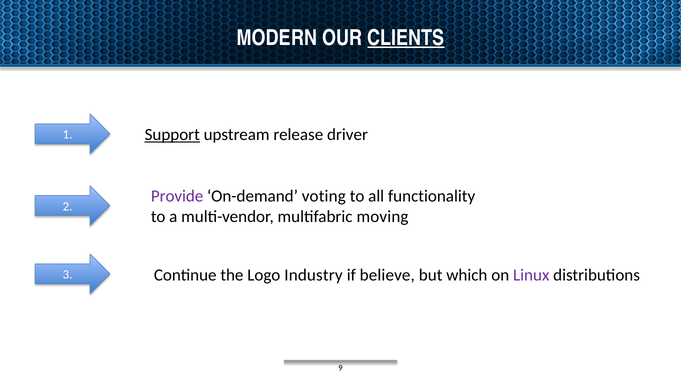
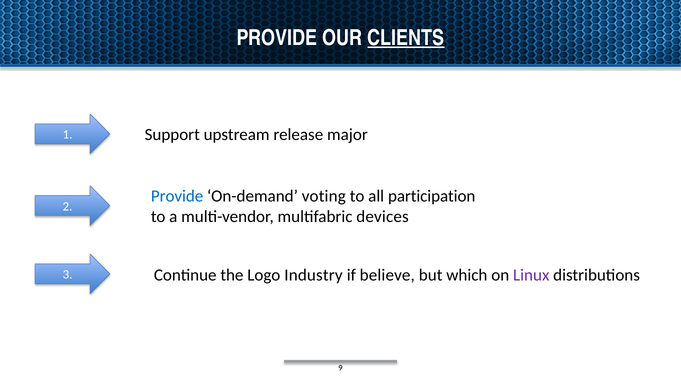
MODERN at (277, 38): MODERN -> PROVIDE
Support underline: present -> none
driver: driver -> major
Provide at (177, 196) colour: purple -> blue
functionality: functionality -> participation
moving: moving -> devices
